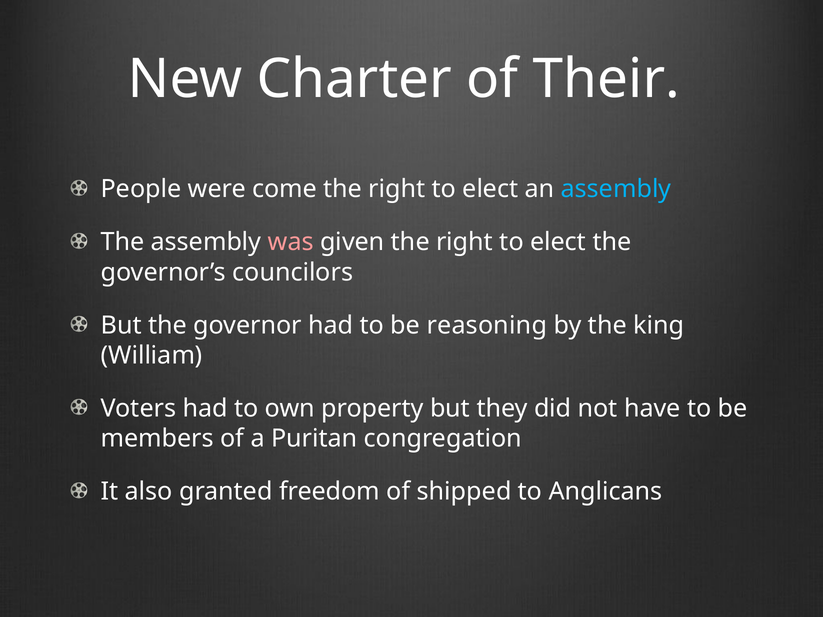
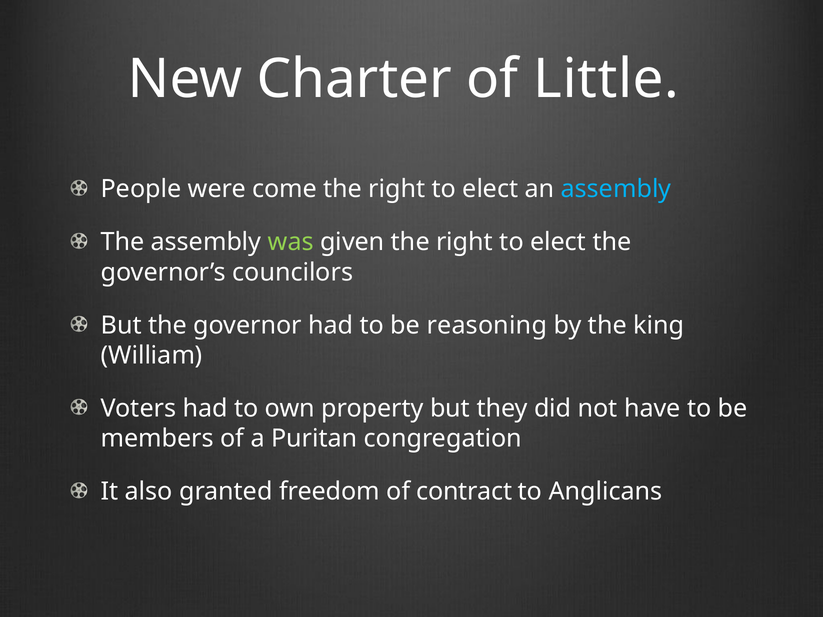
Their: Their -> Little
was colour: pink -> light green
shipped: shipped -> contract
